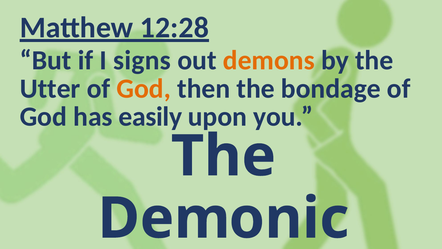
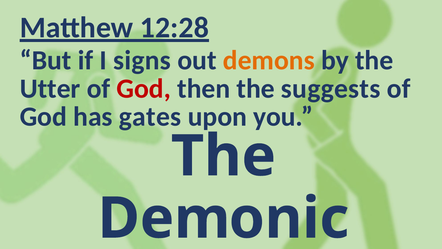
God at (144, 89) colour: orange -> red
bondage: bondage -> suggests
easily: easily -> gates
